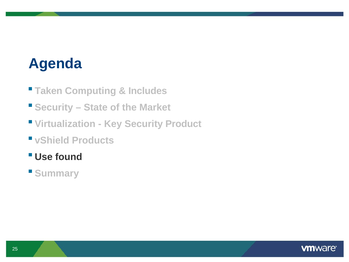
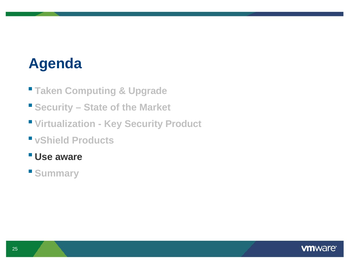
Includes: Includes -> Upgrade
found: found -> aware
